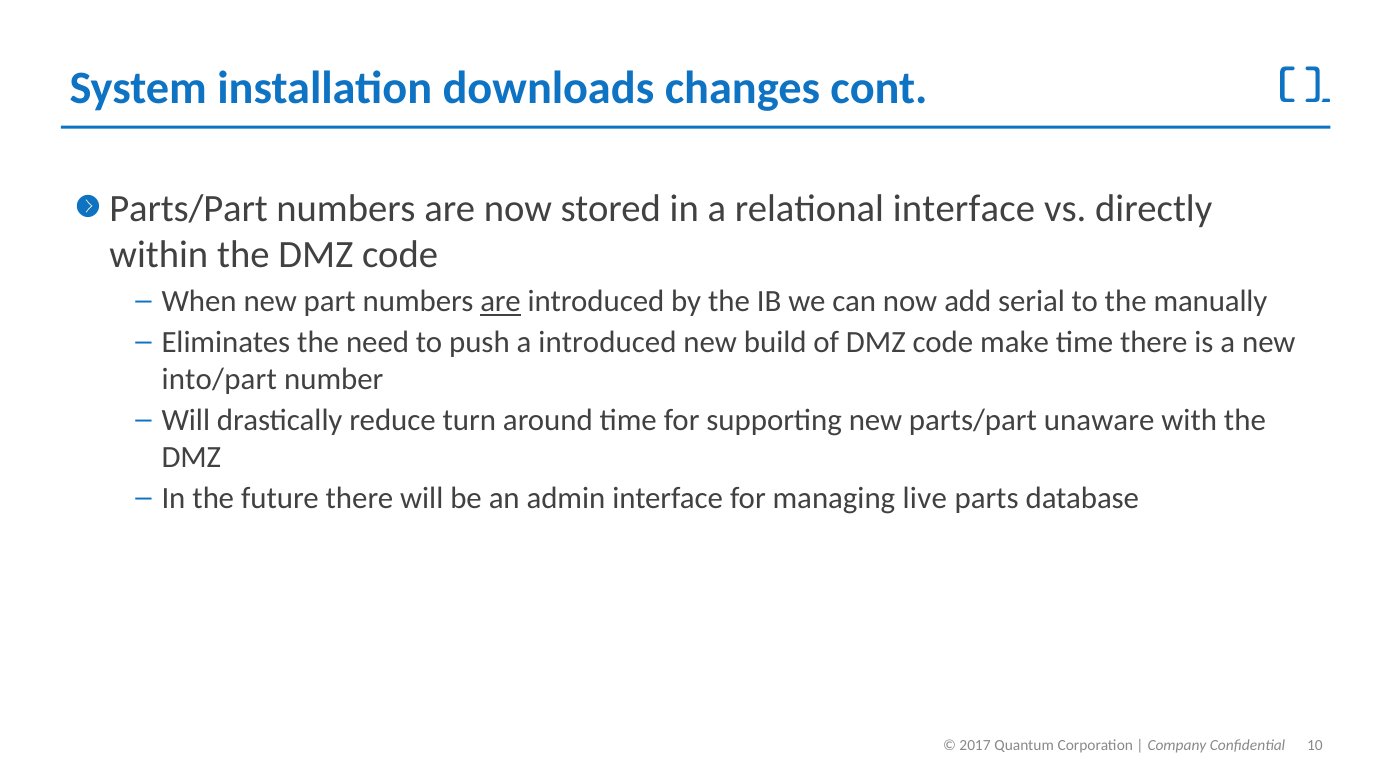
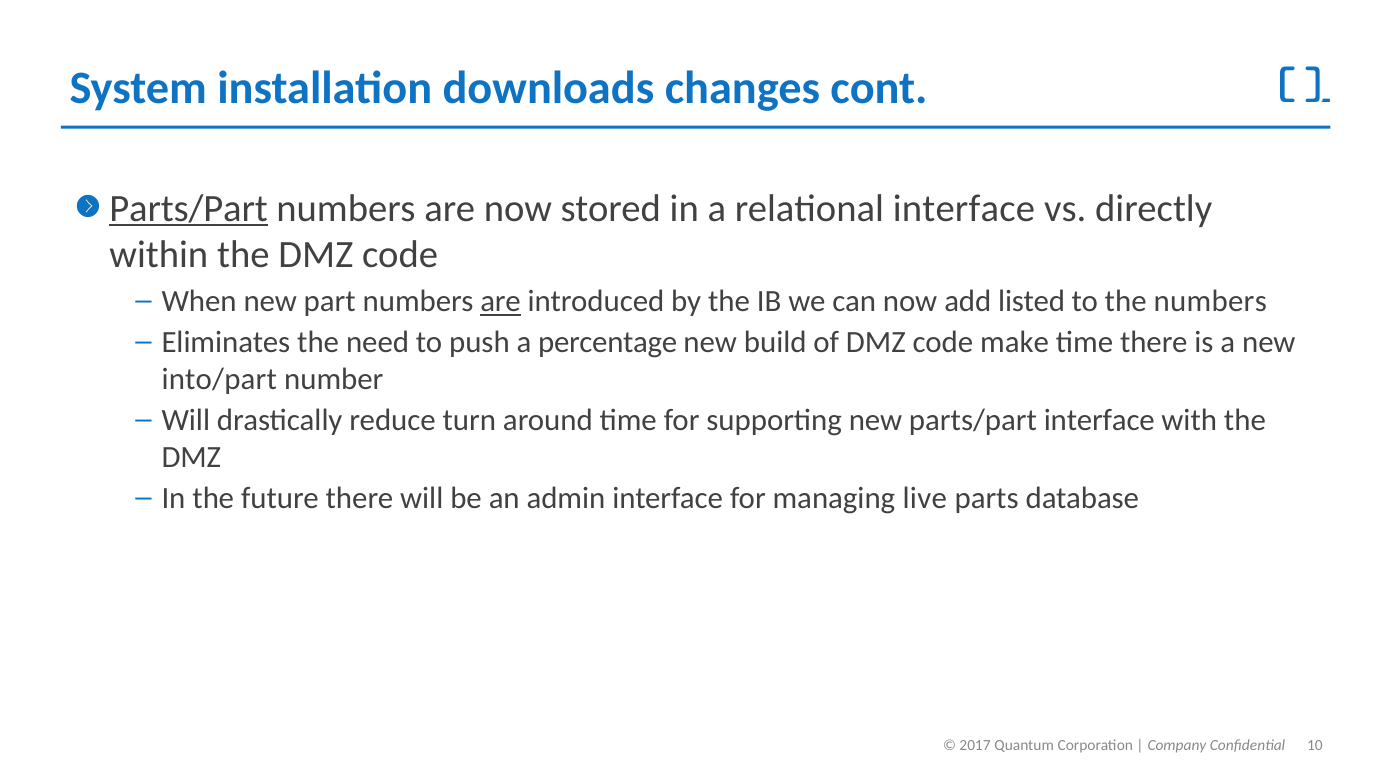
Parts/Part at (189, 208) underline: none -> present
serial: serial -> listed
the manually: manually -> numbers
a introduced: introduced -> percentage
parts/part unaware: unaware -> interface
